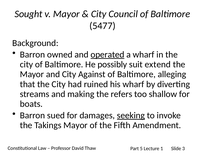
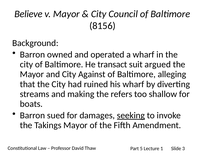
Sought: Sought -> Believe
5477: 5477 -> 8156
operated underline: present -> none
possibly: possibly -> transact
extend: extend -> argued
